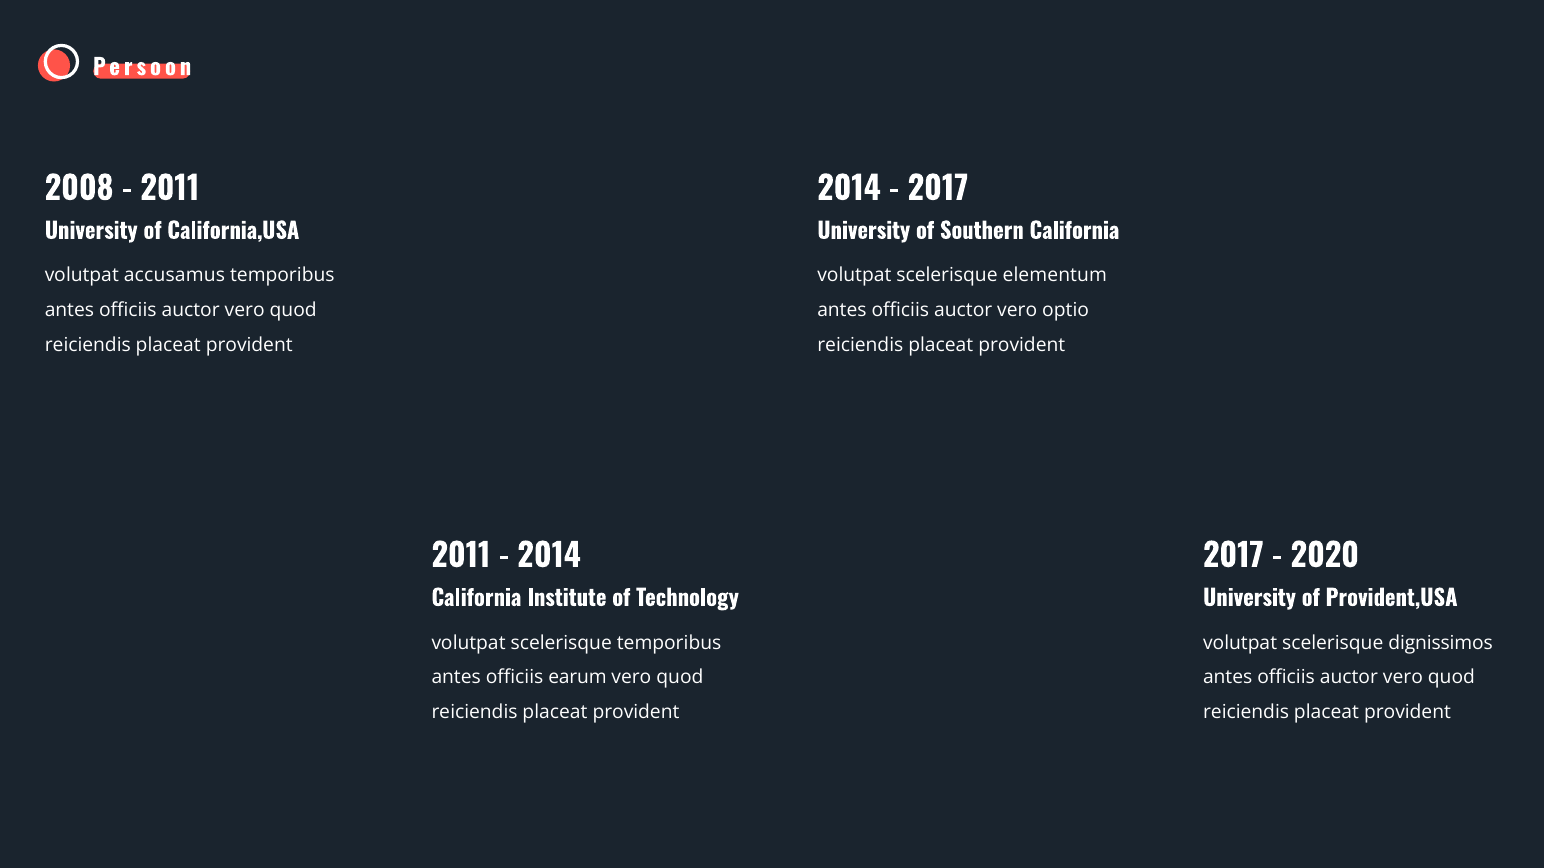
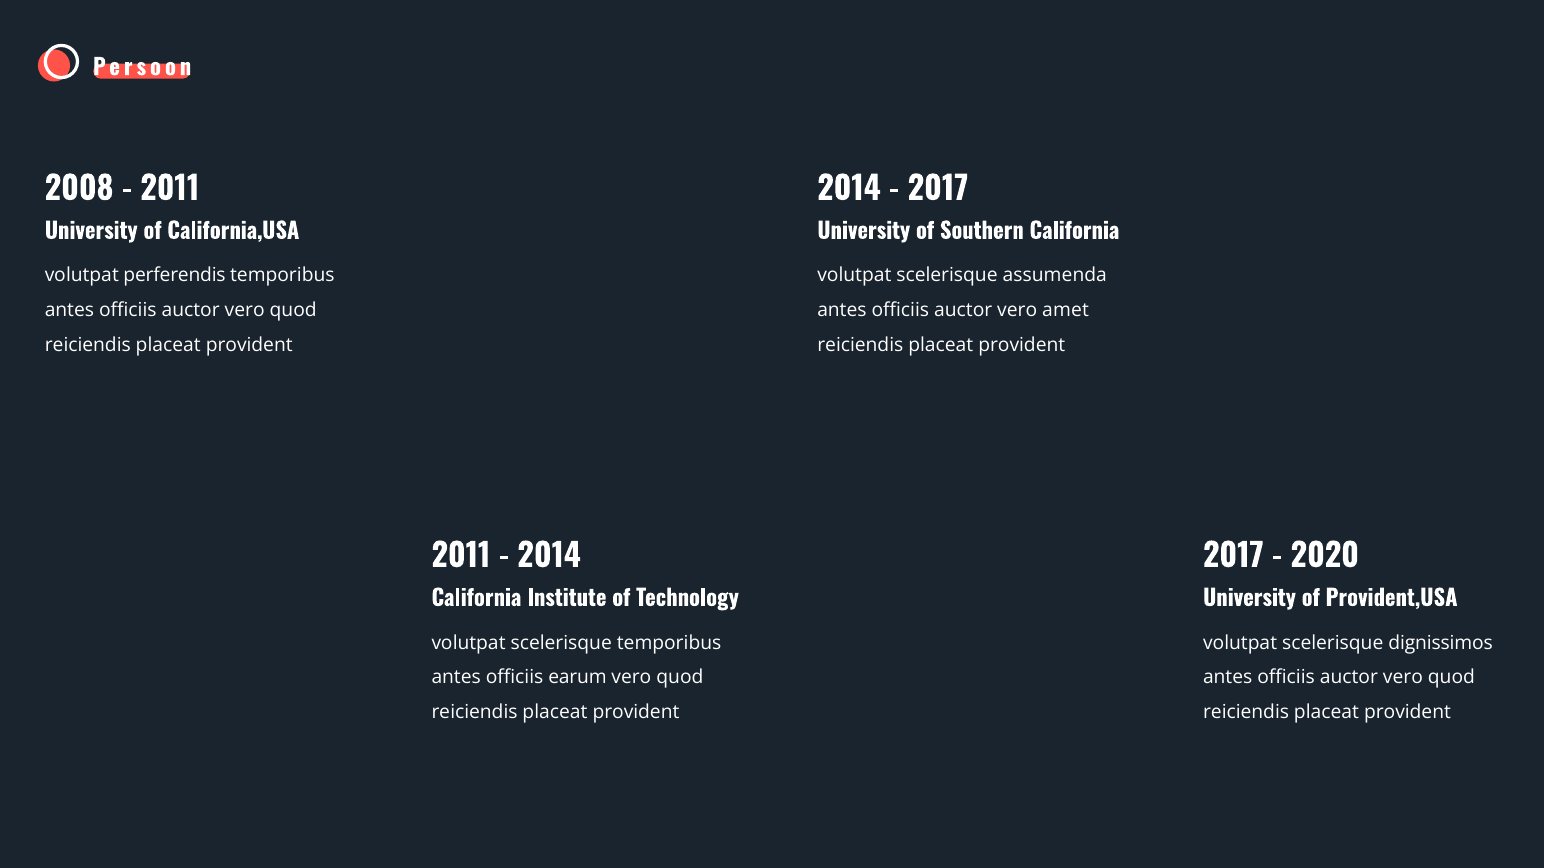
accusamus: accusamus -> perferendis
elementum: elementum -> assumenda
optio: optio -> amet
